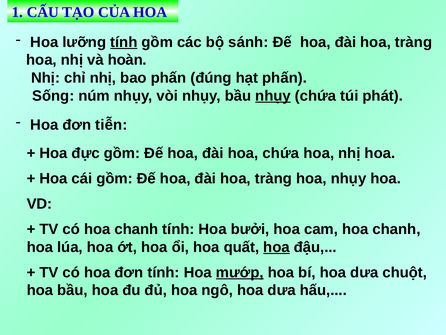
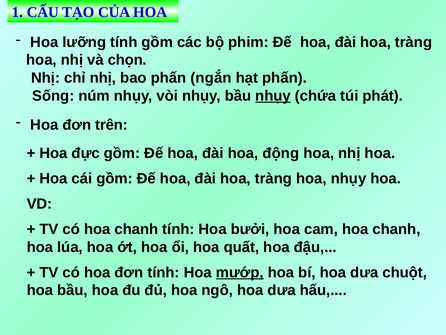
tính at (124, 42) underline: present -> none
sánh: sánh -> phim
hoàn: hoàn -> chọn
đúng: đúng -> ngắn
tiễn: tiễn -> trên
hoa chứa: chứa -> động
hoa at (277, 247) underline: present -> none
